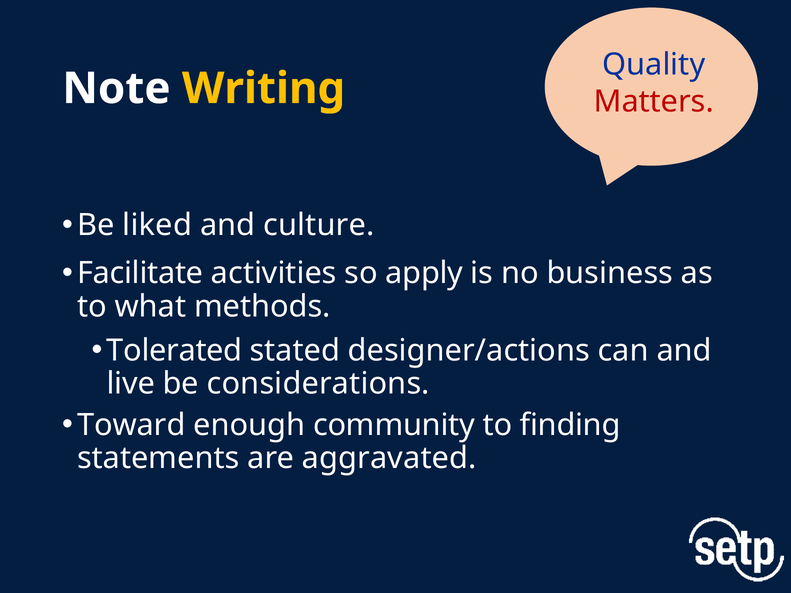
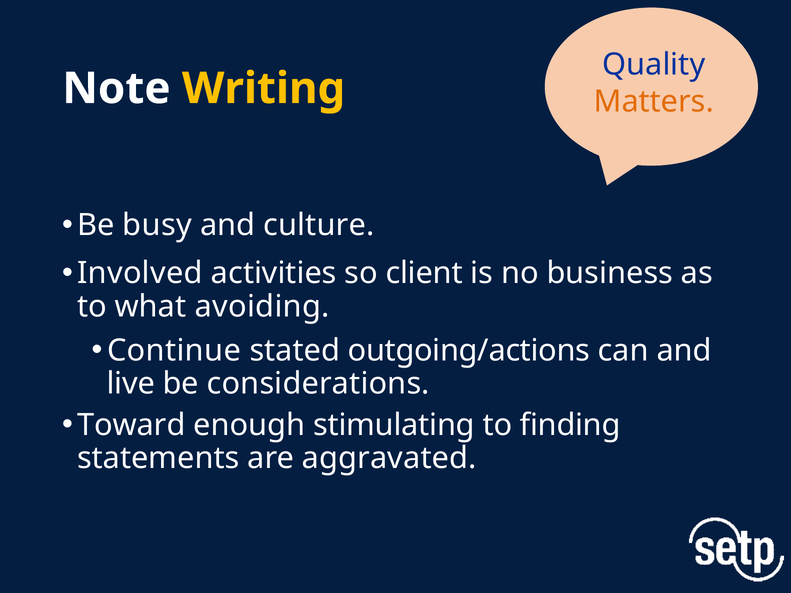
Matters colour: red -> orange
liked: liked -> busy
Facilitate: Facilitate -> Involved
apply: apply -> client
methods: methods -> avoiding
Tolerated: Tolerated -> Continue
designer/actions: designer/actions -> outgoing/actions
community: community -> stimulating
